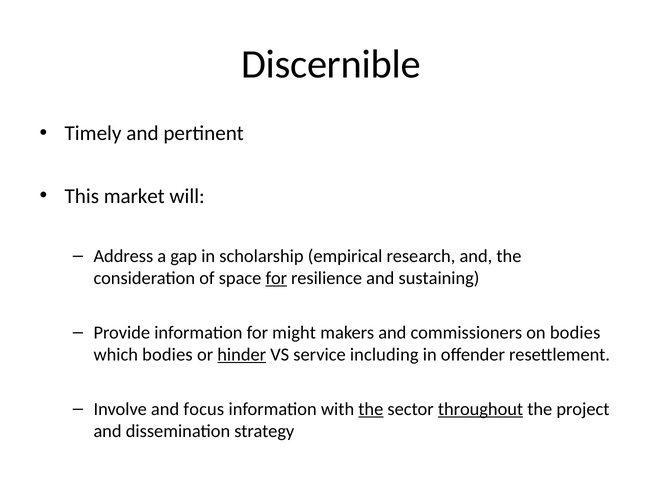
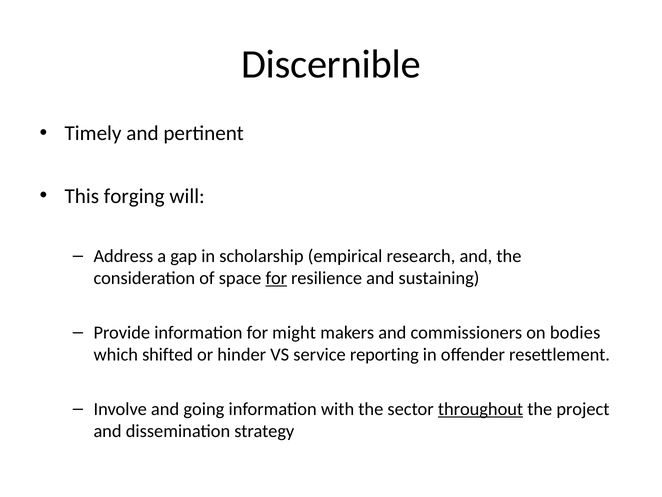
market: market -> forging
which bodies: bodies -> shifted
hinder underline: present -> none
including: including -> reporting
focus: focus -> going
the at (371, 409) underline: present -> none
